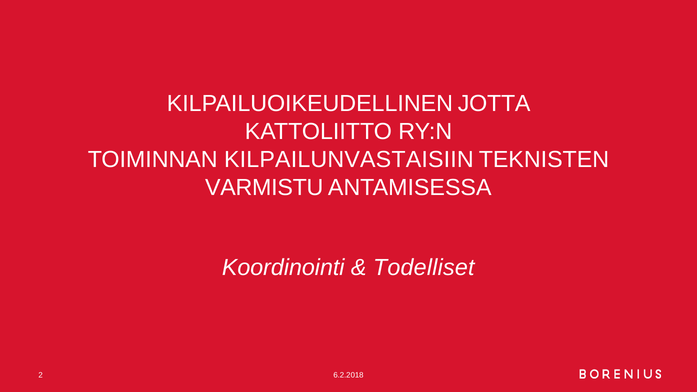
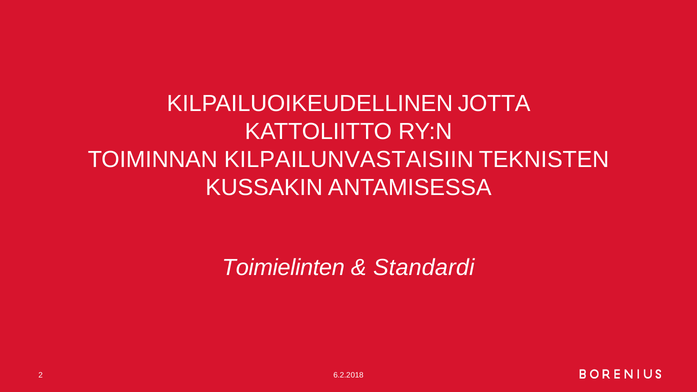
VARMISTU: VARMISTU -> KUSSAKIN
Koordinointi: Koordinointi -> Toimielinten
Todelliset: Todelliset -> Standardi
